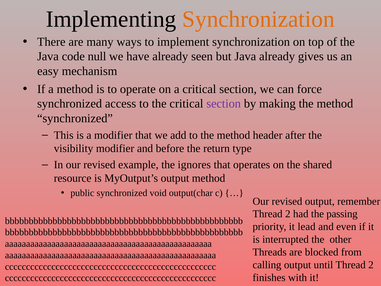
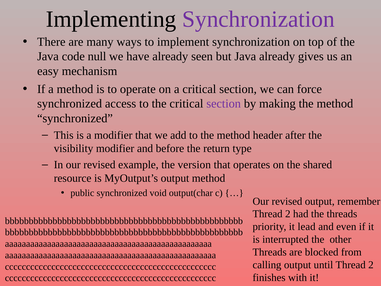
Synchronization at (258, 19) colour: orange -> purple
ignores: ignores -> version
the passing: passing -> threads
